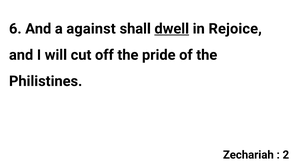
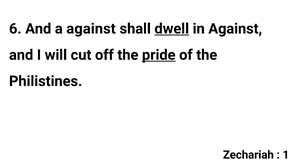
in Rejoice: Rejoice -> Against
pride underline: none -> present
2: 2 -> 1
